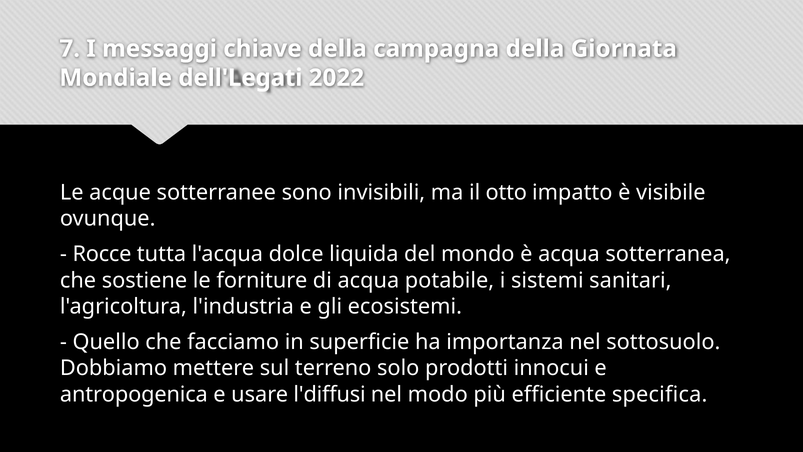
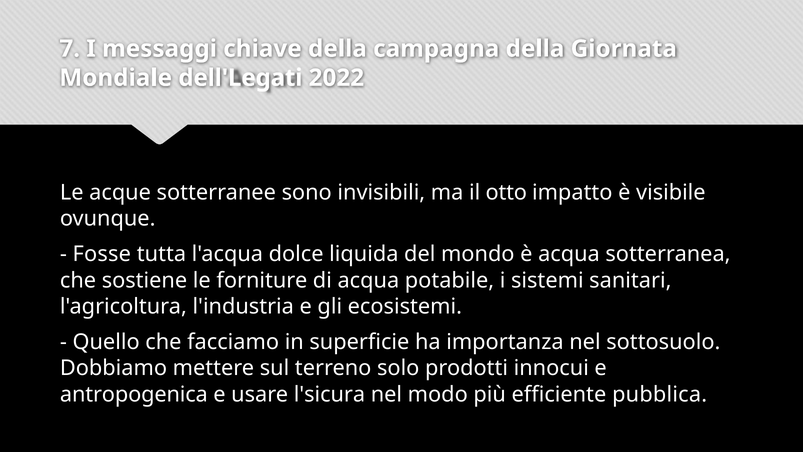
Rocce: Rocce -> Fosse
l'diffusi: l'diffusi -> l'sicura
specifica: specifica -> pubblica
